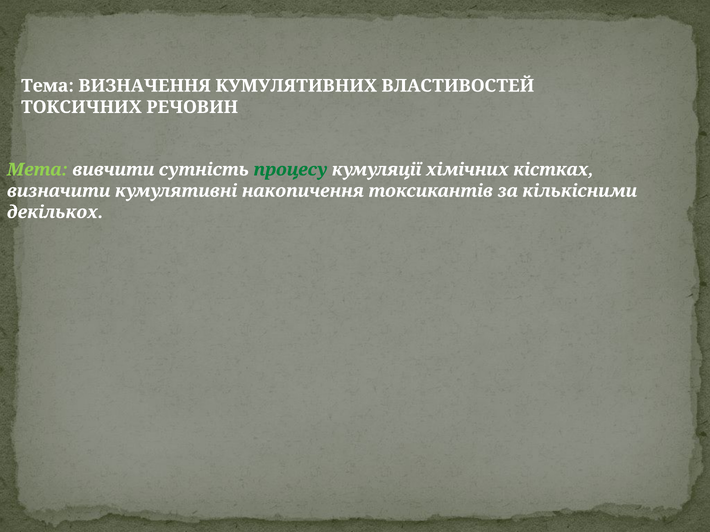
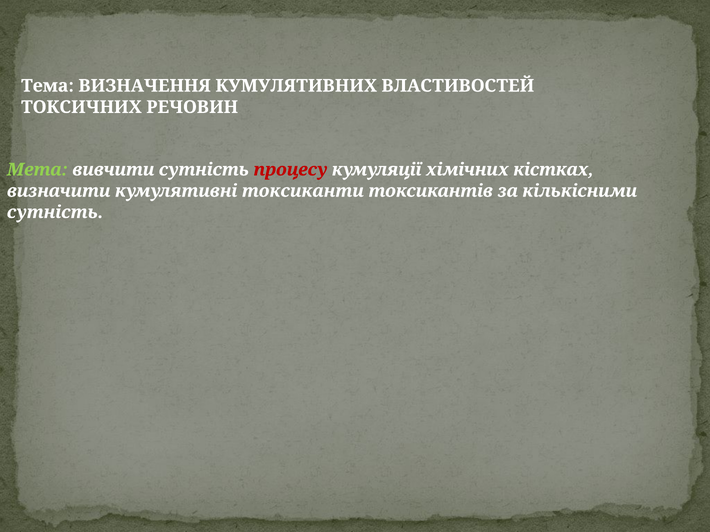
процесу colour: green -> red
накопичення: накопичення -> токсиканти
декількох at (55, 212): декількох -> сутність
